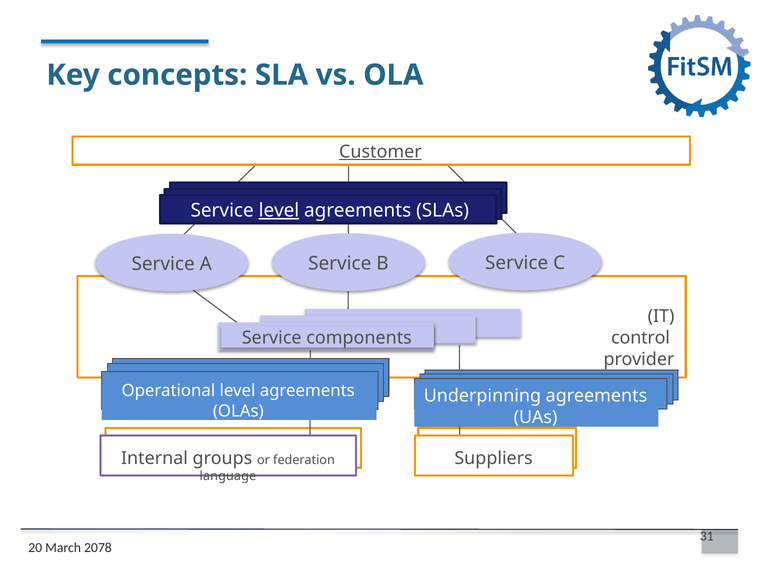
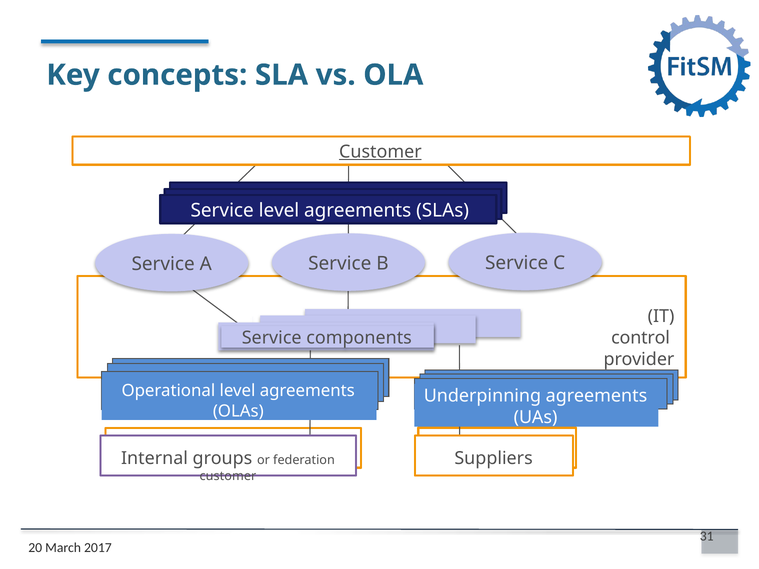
level at (279, 211) underline: present -> none
language at (228, 476): language -> customer
2078: 2078 -> 2017
